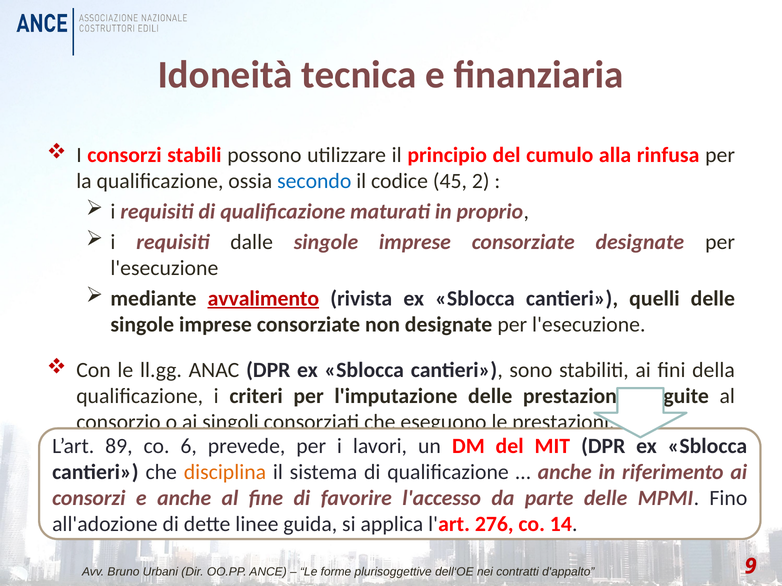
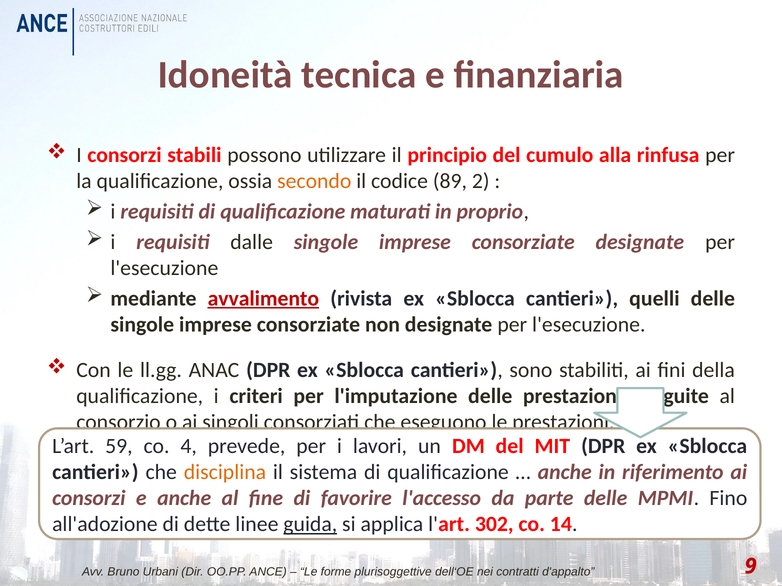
secondo colour: blue -> orange
45: 45 -> 89
89: 89 -> 59
6: 6 -> 4
guida underline: none -> present
276: 276 -> 302
